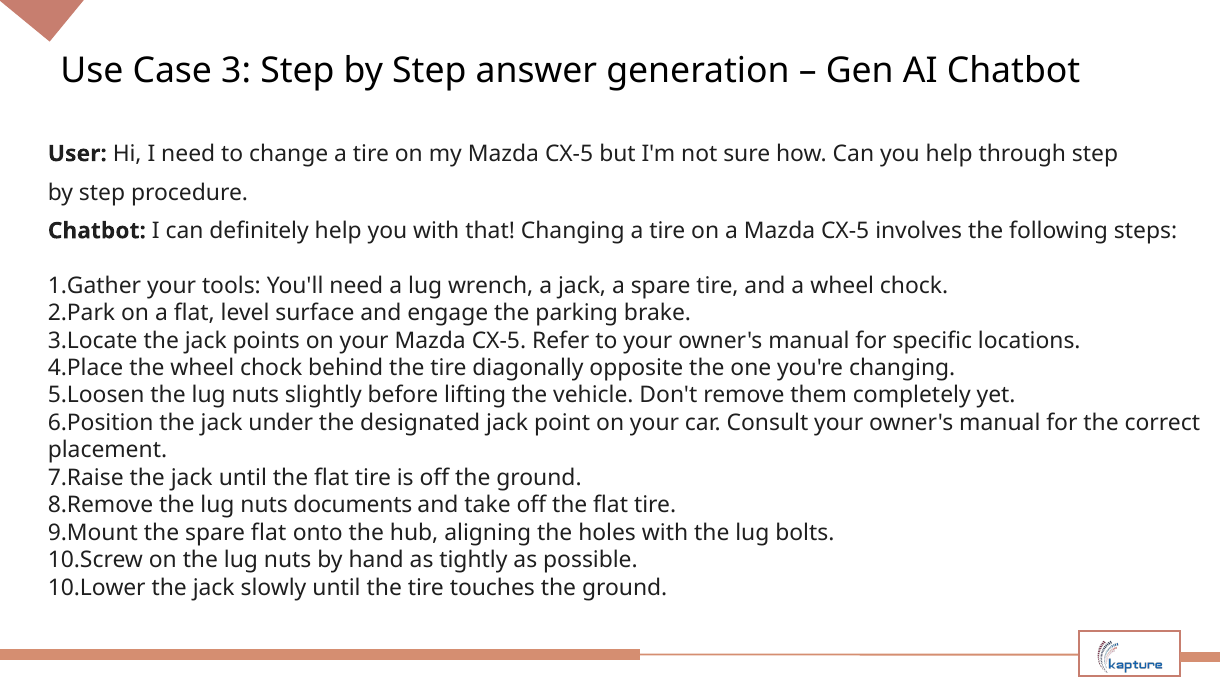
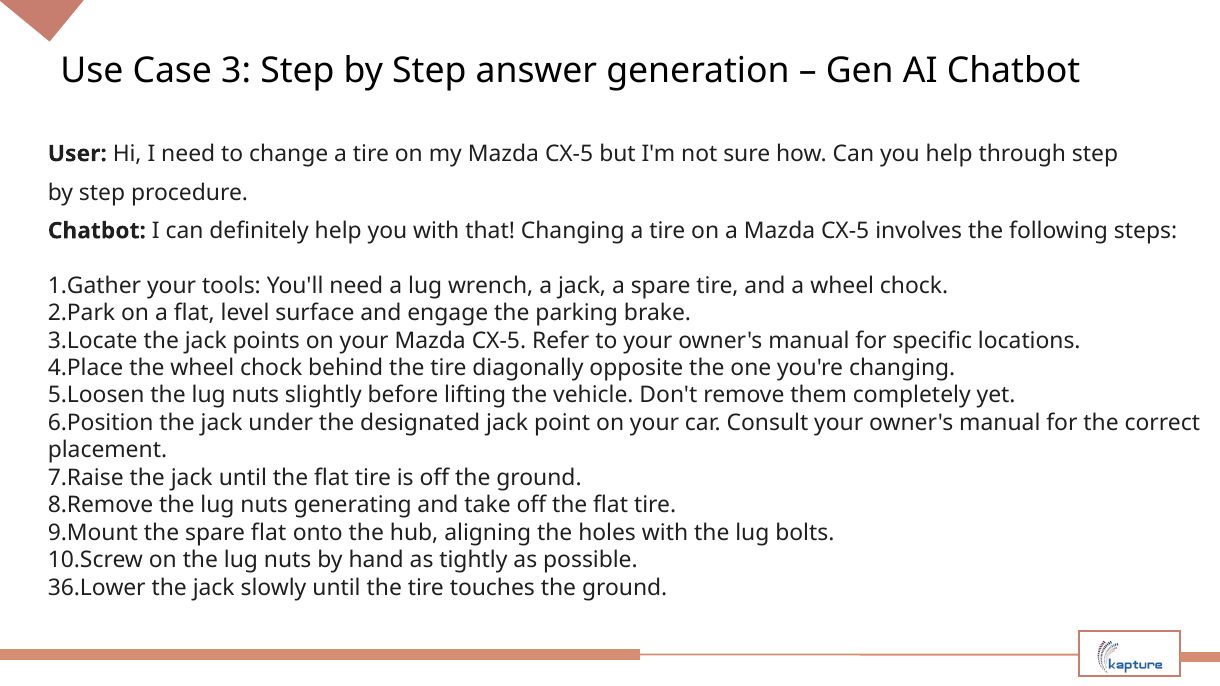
documents: documents -> generating
10.Lower: 10.Lower -> 36.Lower
